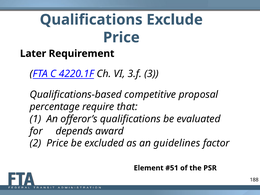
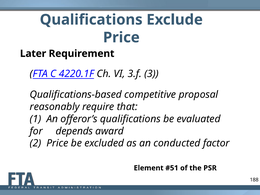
percentage: percentage -> reasonably
guidelines: guidelines -> conducted
